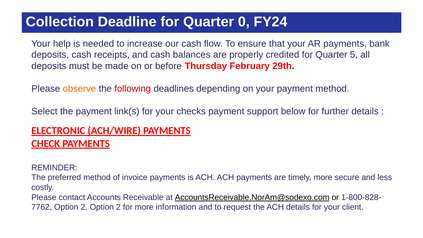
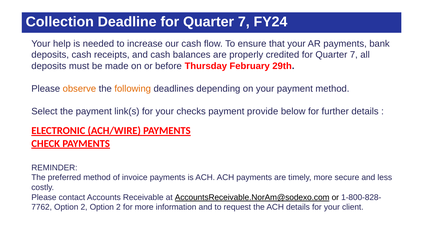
Deadline for Quarter 0: 0 -> 7
credited for Quarter 5: 5 -> 7
following colour: red -> orange
support: support -> provide
